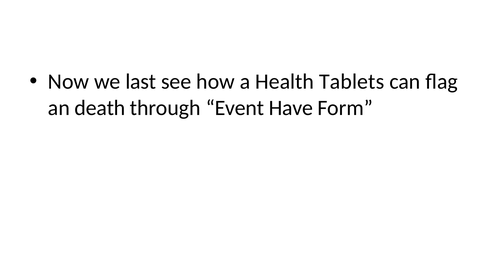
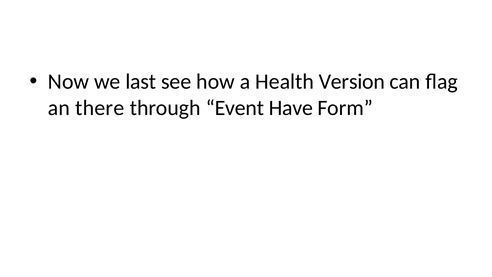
Tablets: Tablets -> Version
death: death -> there
